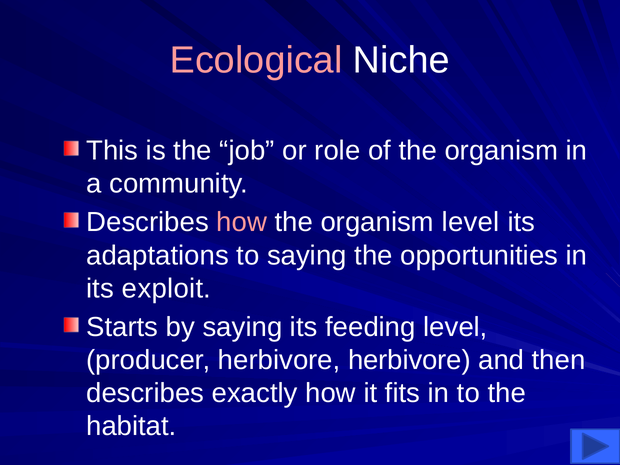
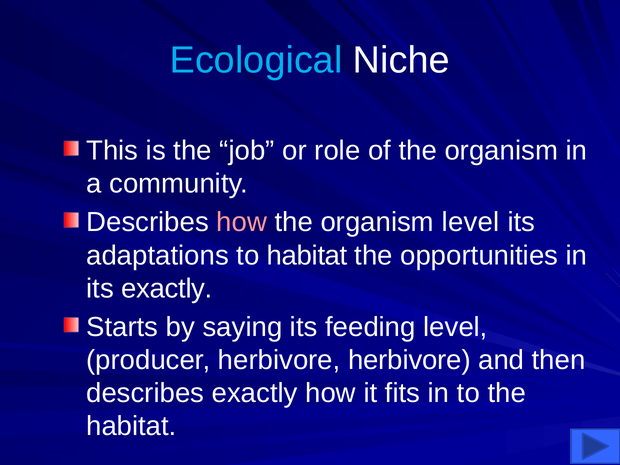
Ecological colour: pink -> light blue
to saying: saying -> habitat
its exploit: exploit -> exactly
